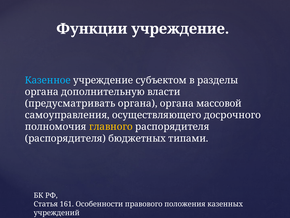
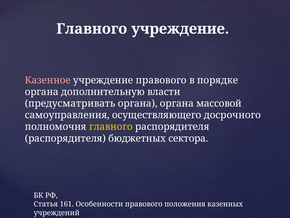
Функции at (92, 29): Функции -> Главного
Казенное colour: light blue -> pink
учреждение субъектом: субъектом -> правового
разделы: разделы -> порядке
типами: типами -> сектора
